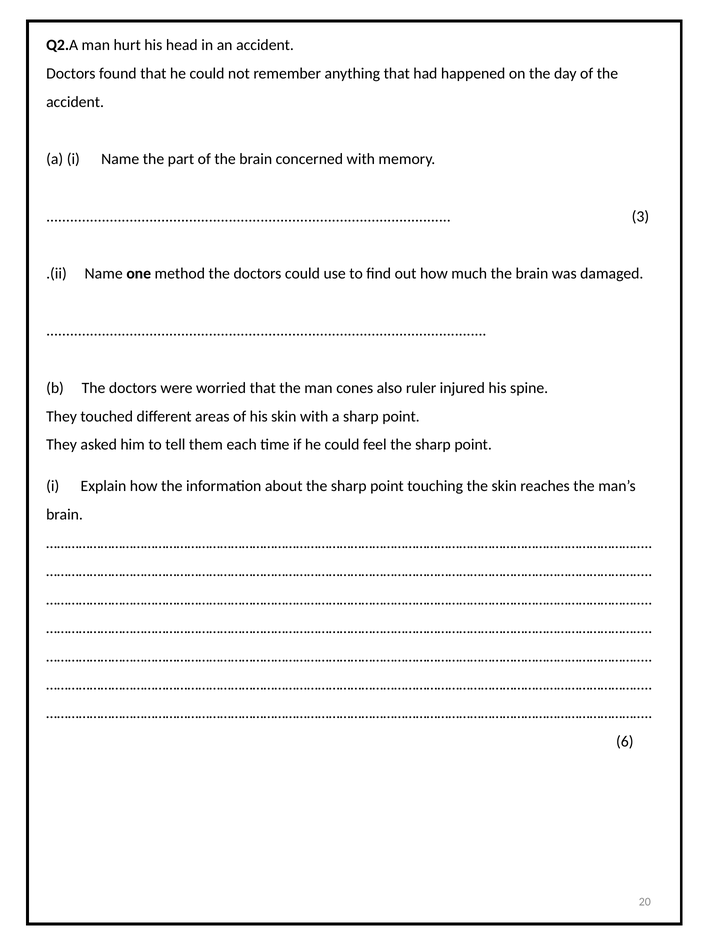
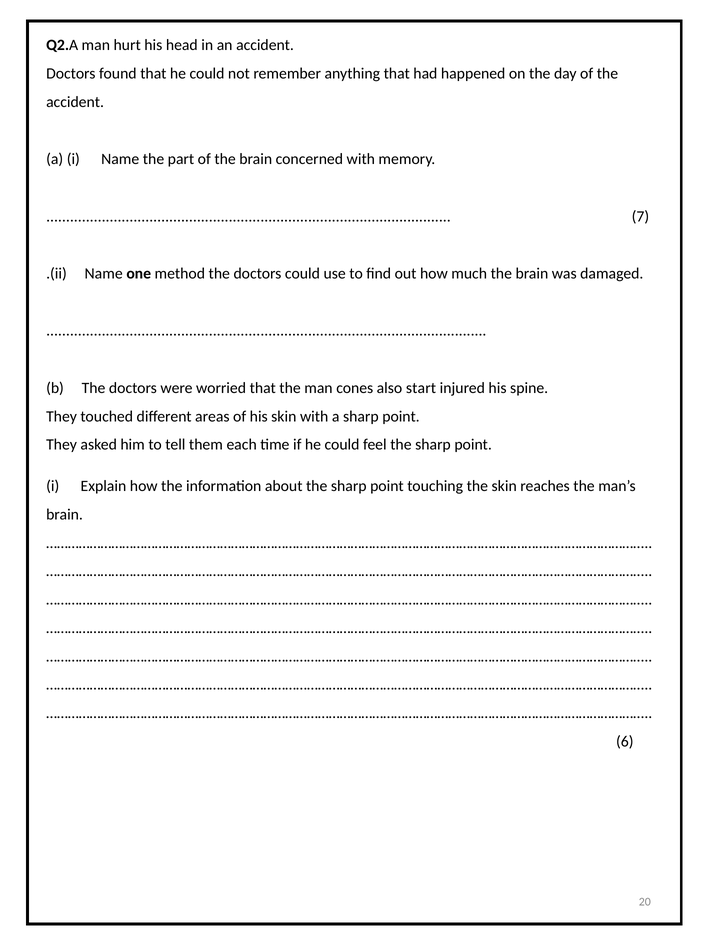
3: 3 -> 7
ruler: ruler -> start
